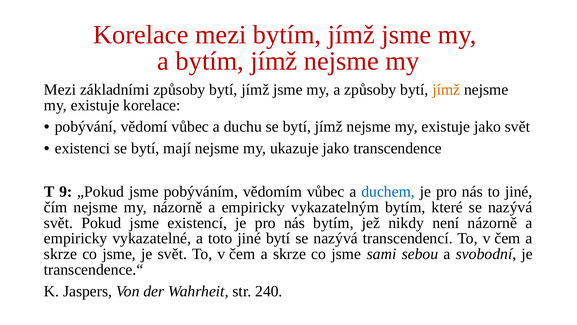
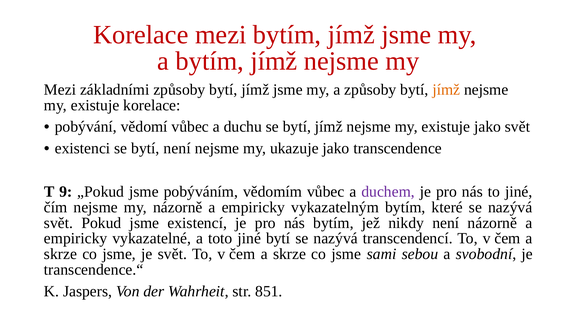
bytí mají: mají -> není
duchem colour: blue -> purple
240: 240 -> 851
